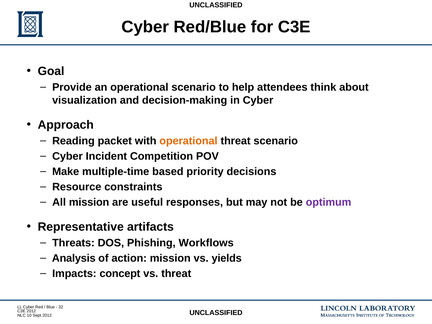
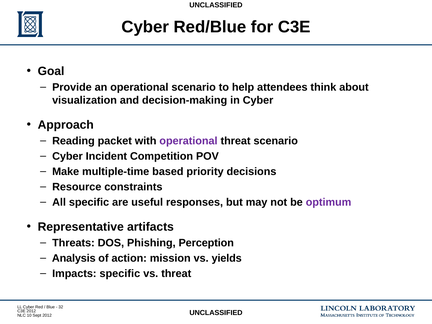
operational at (188, 141) colour: orange -> purple
All mission: mission -> specific
Workflows: Workflows -> Perception
Impacts concept: concept -> specific
